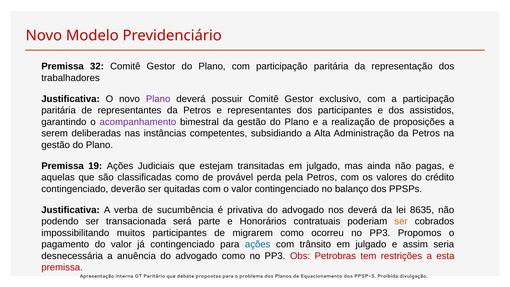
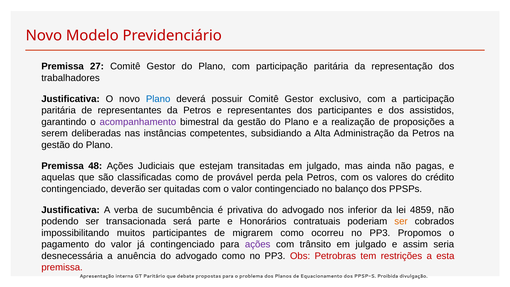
32: 32 -> 27
Plano at (158, 99) colour: purple -> blue
19: 19 -> 48
nos deverá: deverá -> inferior
8635: 8635 -> 4859
ações at (258, 244) colour: blue -> purple
